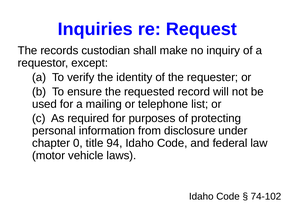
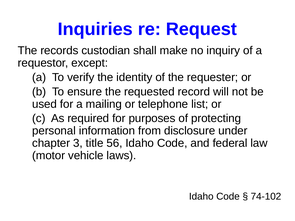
0: 0 -> 3
94: 94 -> 56
